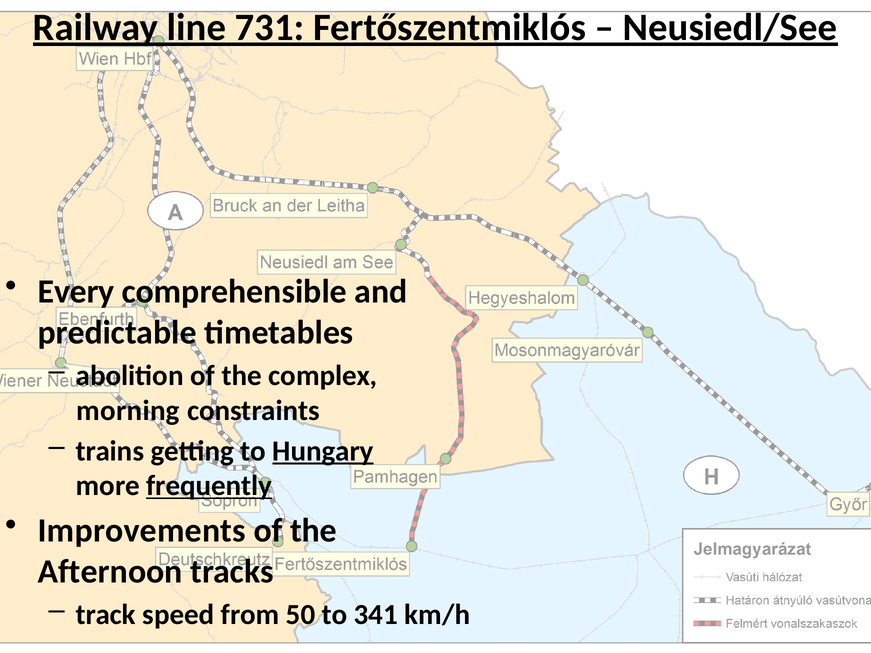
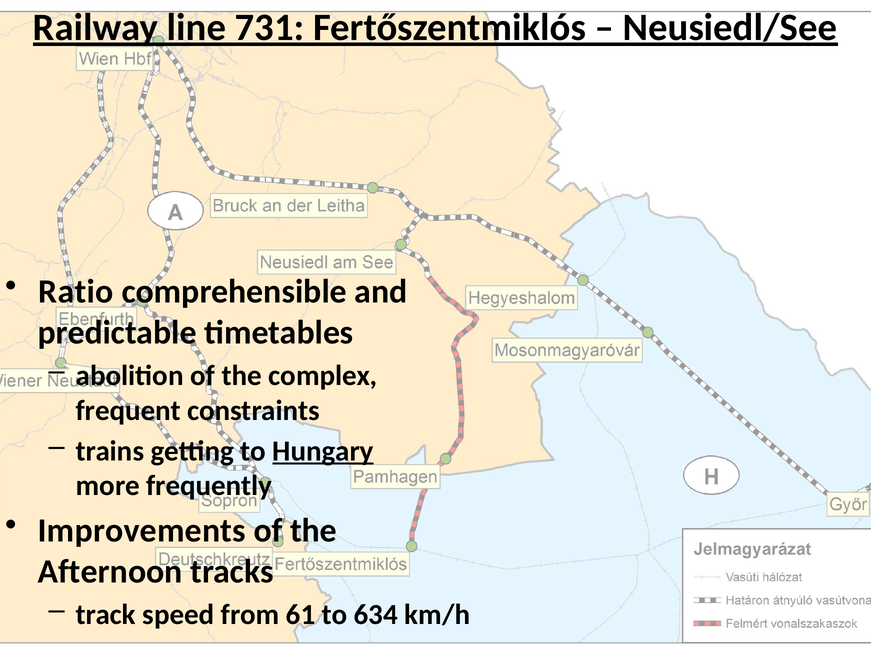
Every: Every -> Ratio
morning: morning -> frequent
frequently underline: present -> none
50: 50 -> 61
341: 341 -> 634
